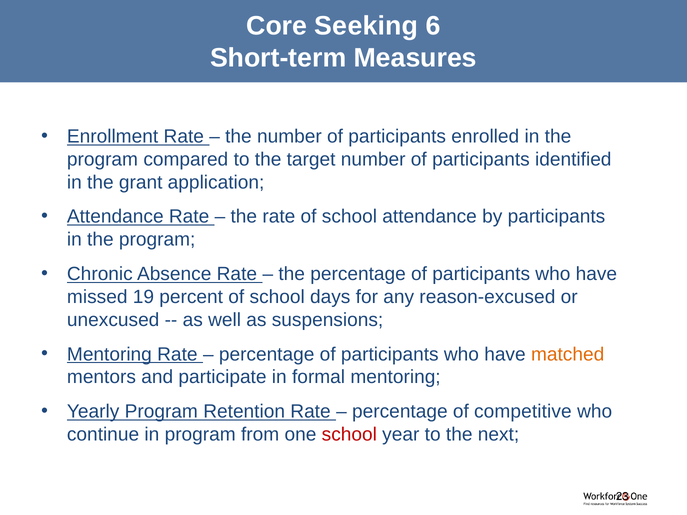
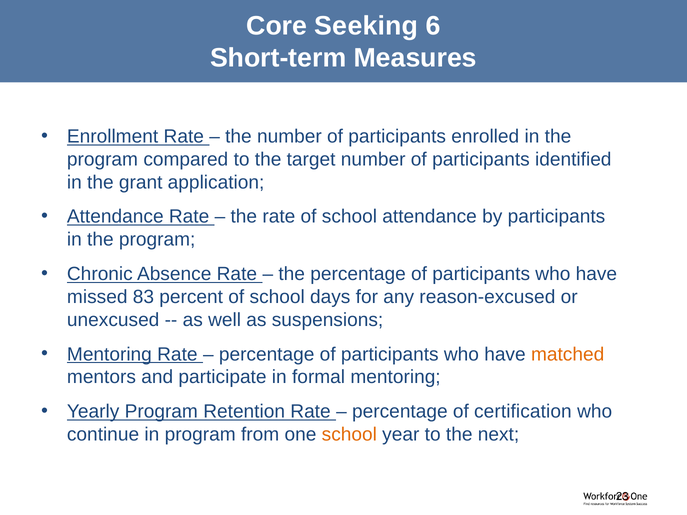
19: 19 -> 83
competitive: competitive -> certification
school at (349, 435) colour: red -> orange
